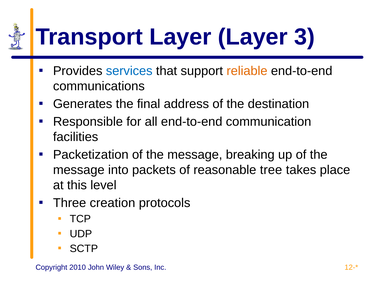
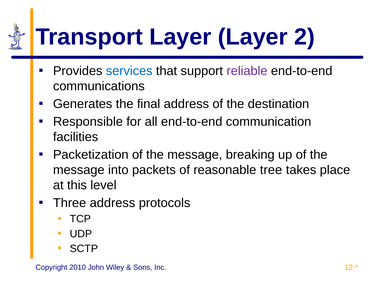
3: 3 -> 2
reliable colour: orange -> purple
Three creation: creation -> address
